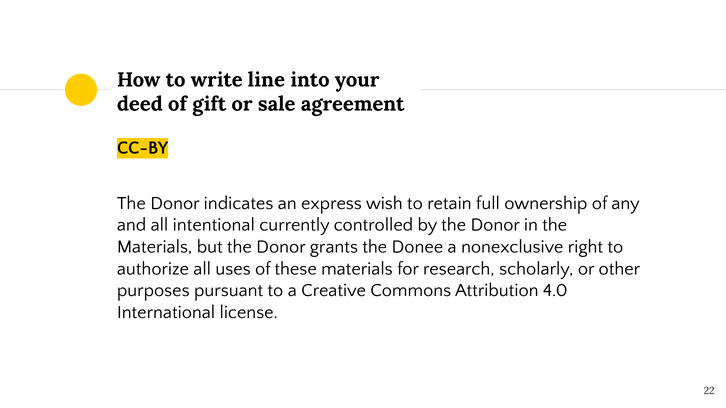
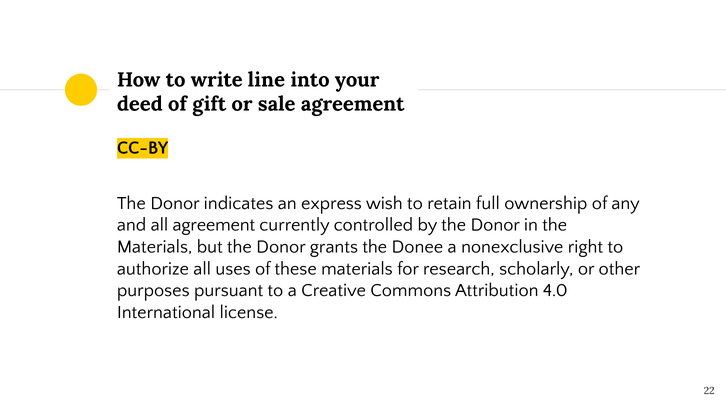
all intentional: intentional -> agreement
